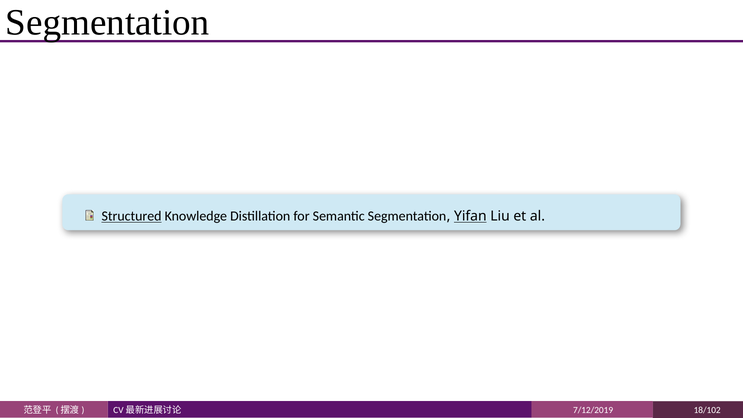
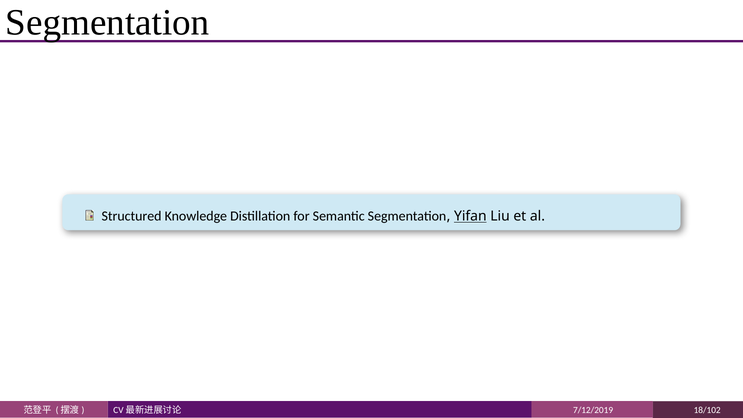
Structured underline: present -> none
